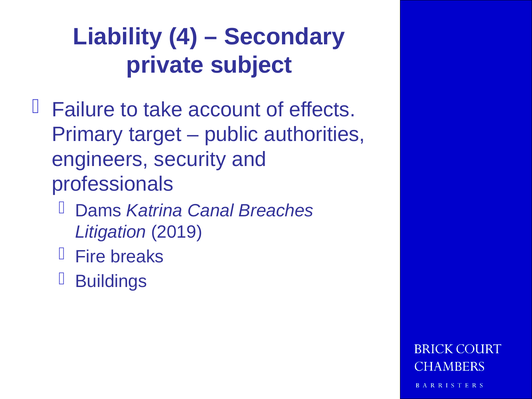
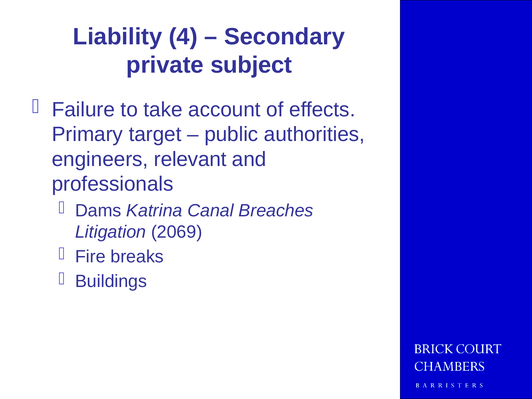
security: security -> relevant
2019: 2019 -> 2069
